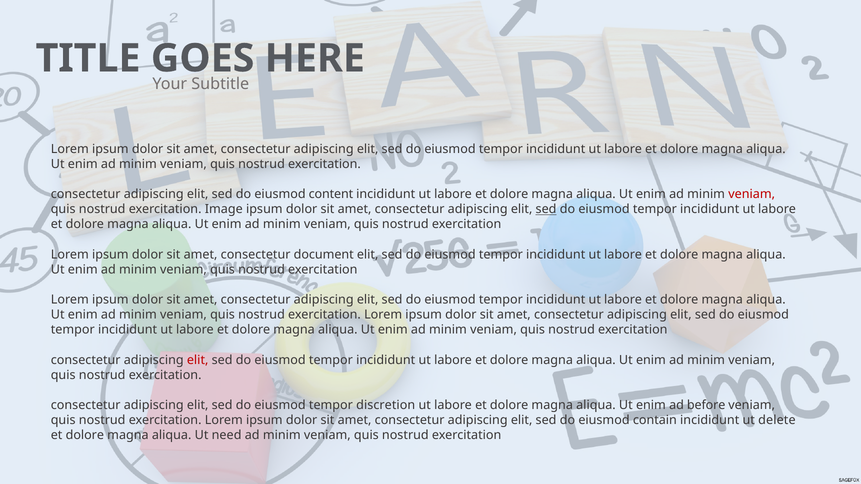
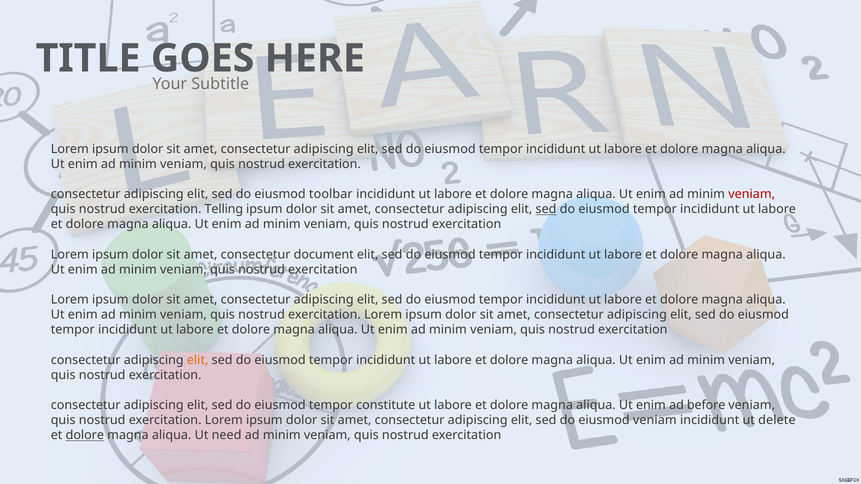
content: content -> toolbar
Image: Image -> Telling
elit at (198, 360) colour: red -> orange
discretion: discretion -> constitute
eiusmod contain: contain -> veniam
dolore at (85, 436) underline: none -> present
